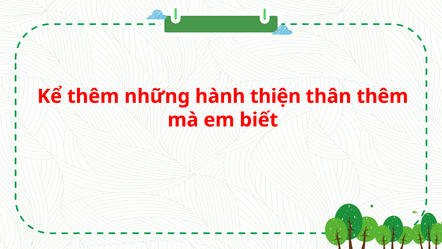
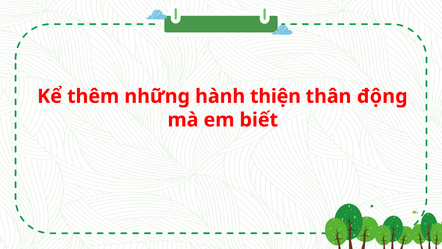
thân thêm: thêm -> động
